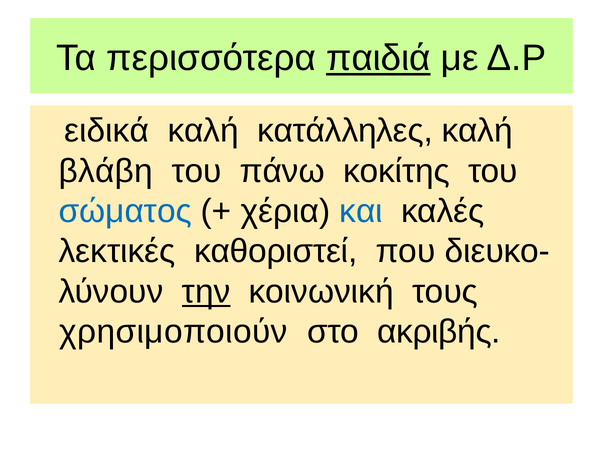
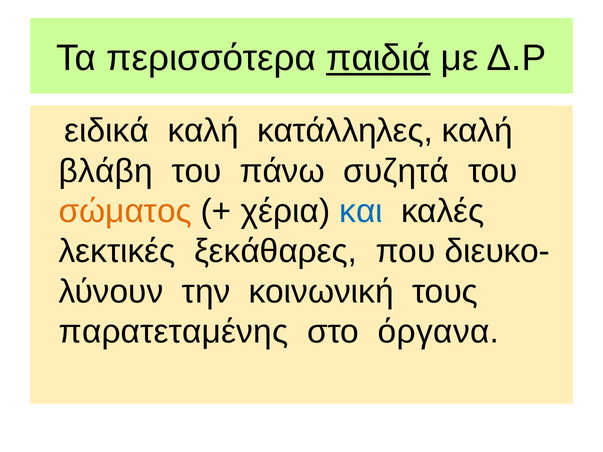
κοκίτης: κοκίτης -> συζητά
σώματος colour: blue -> orange
καθοριστεί: καθοριστεί -> ξεκάθαρες
την underline: present -> none
χρησιμοποιούν: χρησιμοποιούν -> παρατεταμένης
ακριβής: ακριβής -> όργανα
